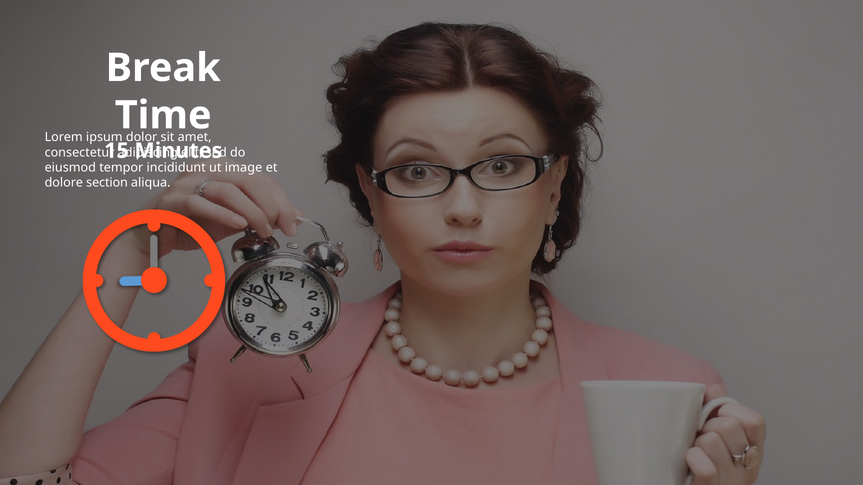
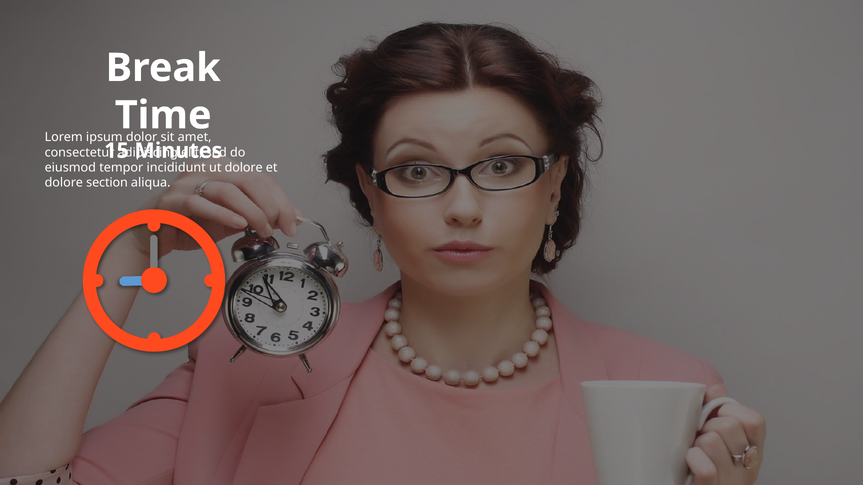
image at (244, 168): image -> dolore
